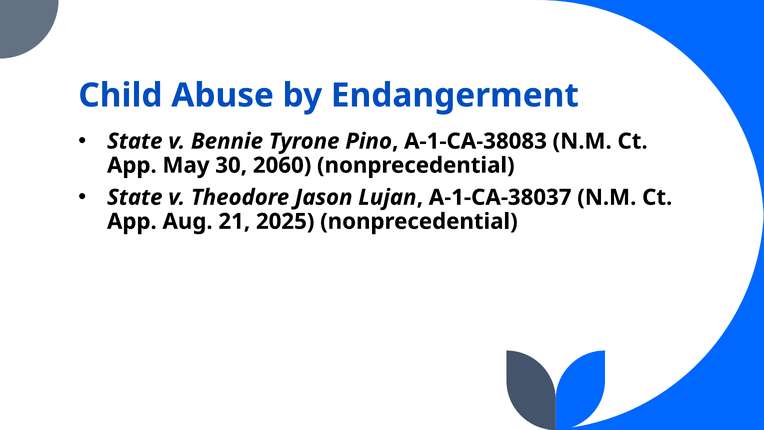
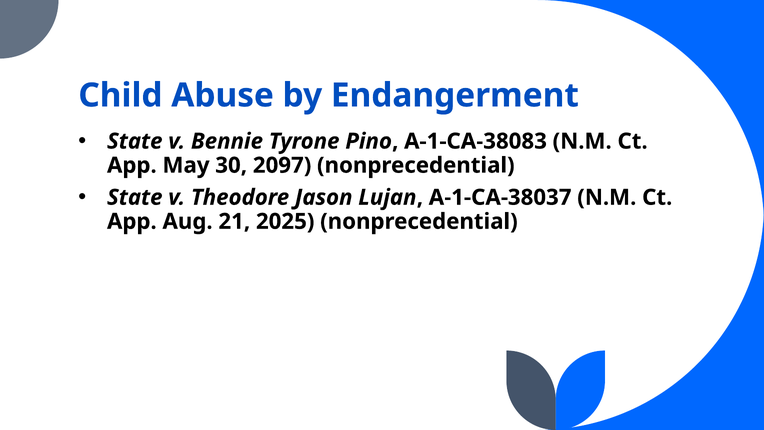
2060: 2060 -> 2097
